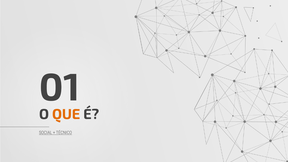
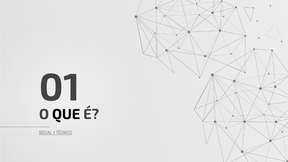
QUE colour: orange -> black
